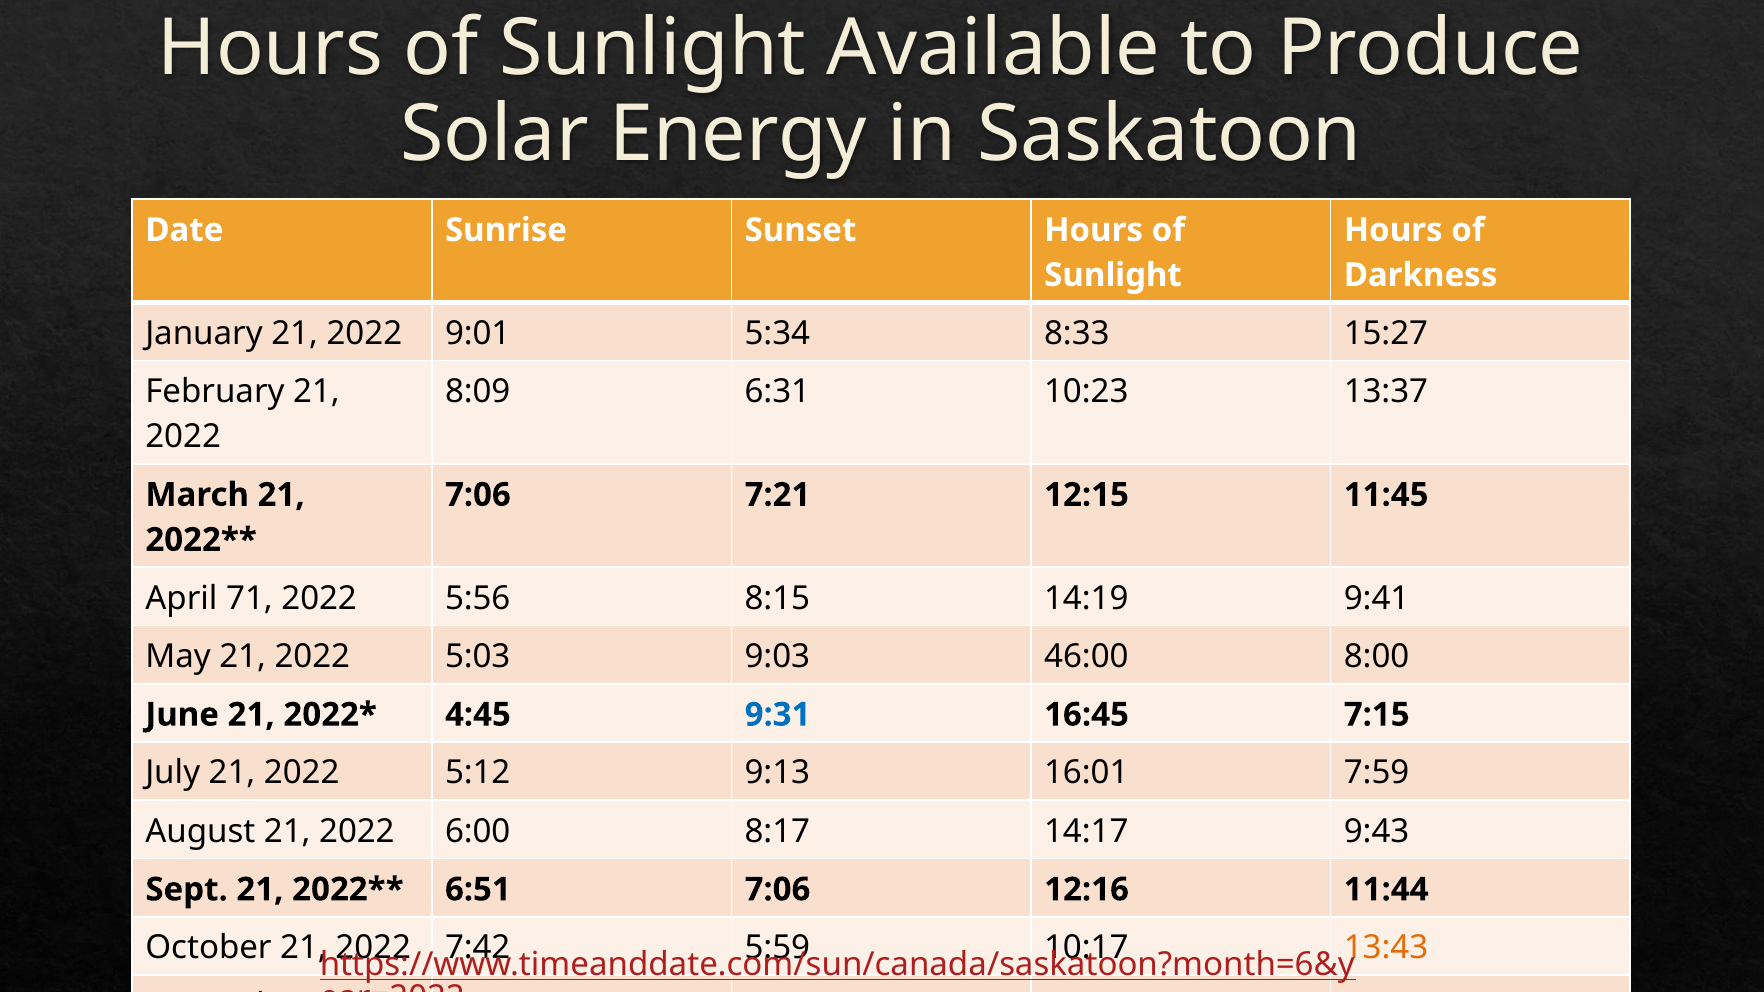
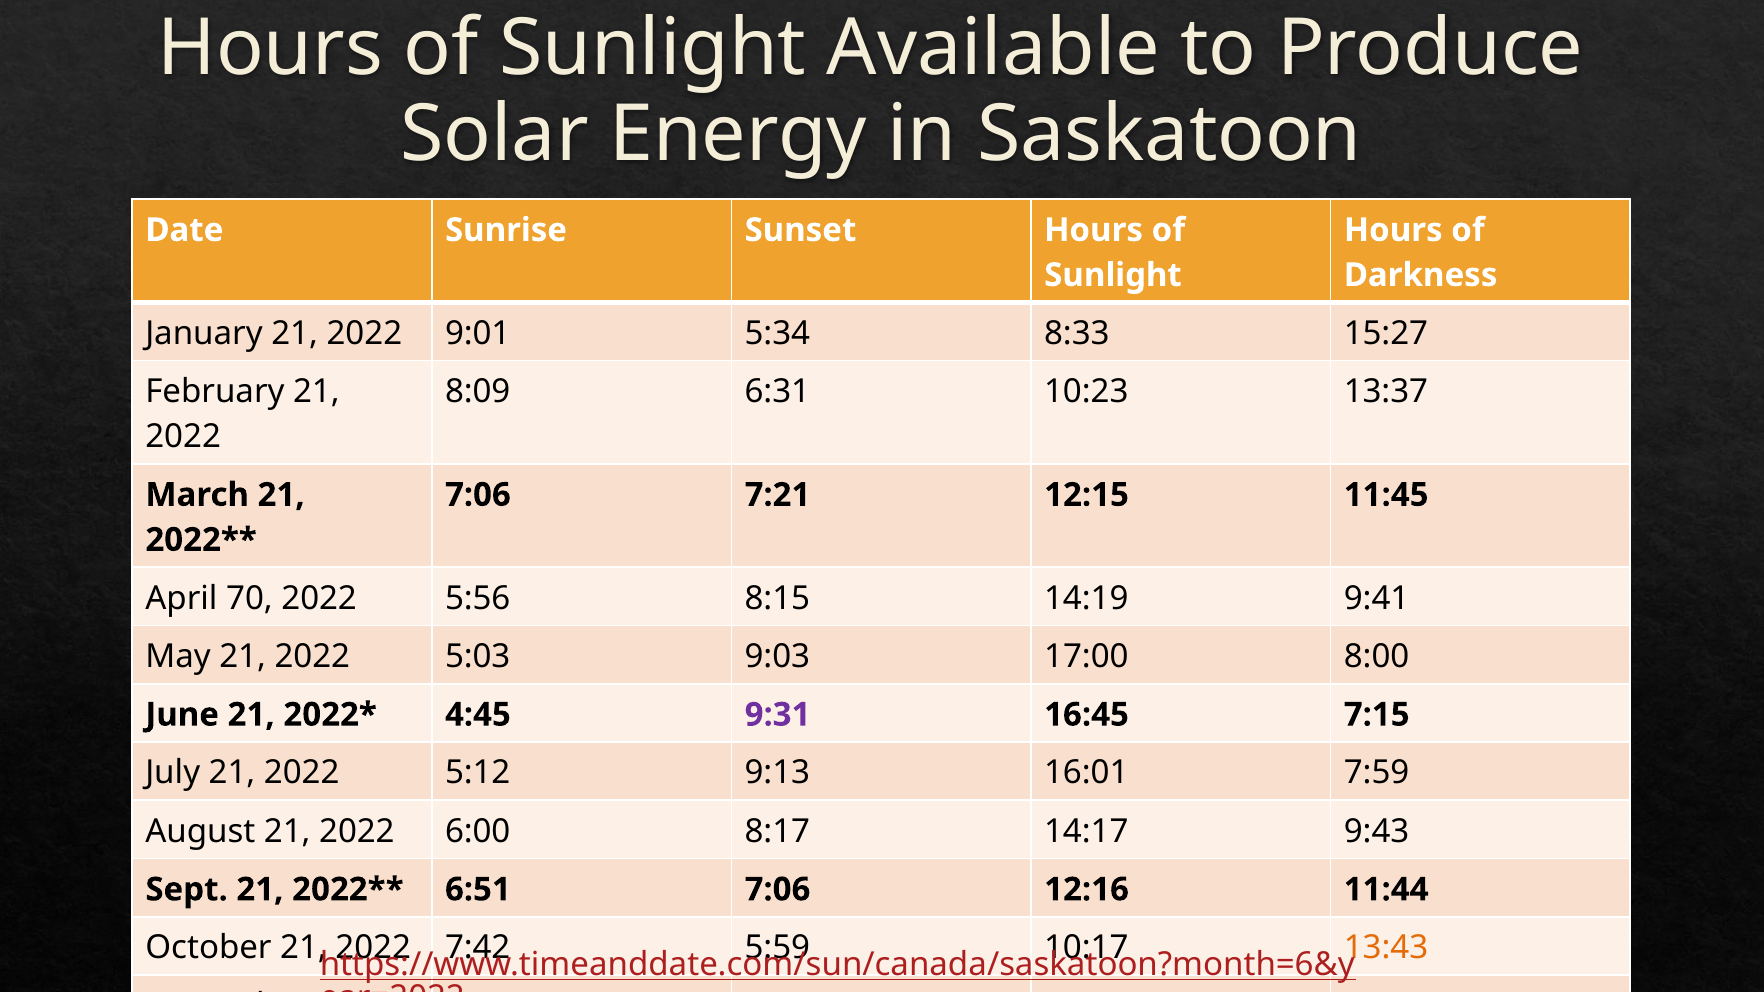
71: 71 -> 70
46:00: 46:00 -> 17:00
9:31 colour: blue -> purple
